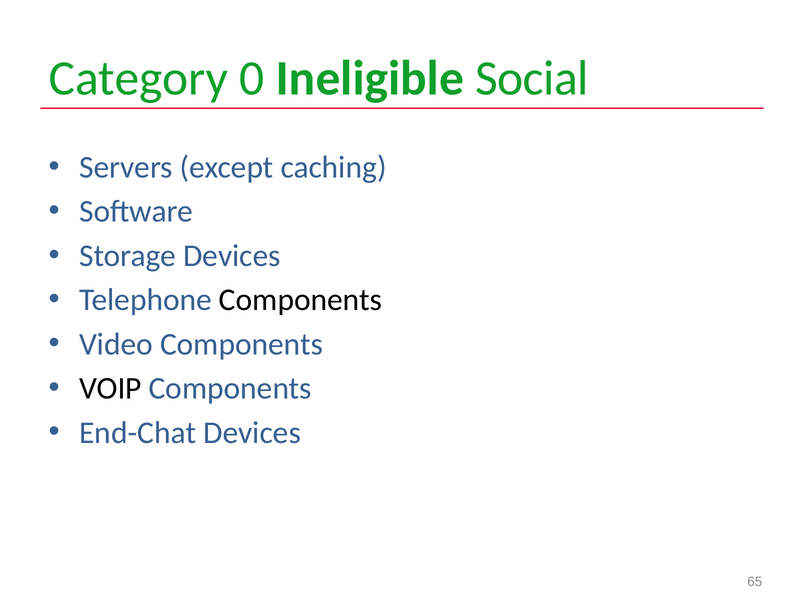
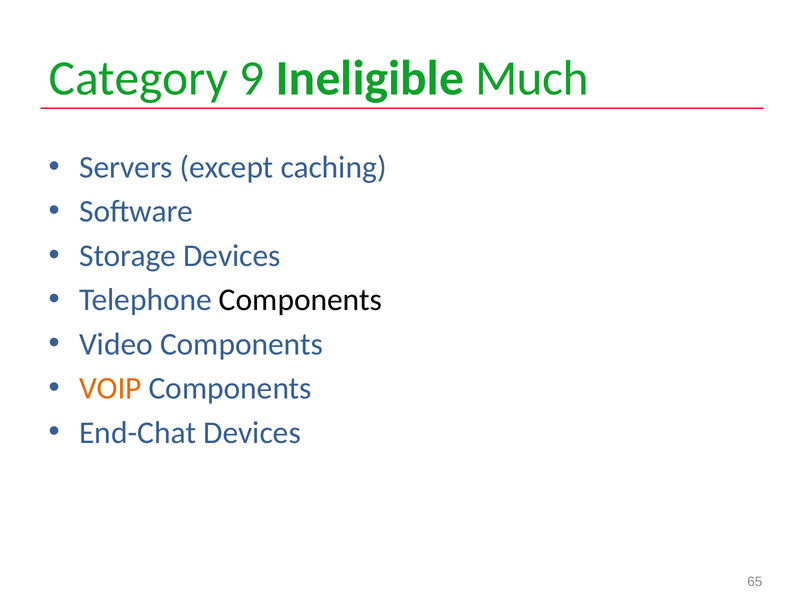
0: 0 -> 9
Social: Social -> Much
VOIP colour: black -> orange
